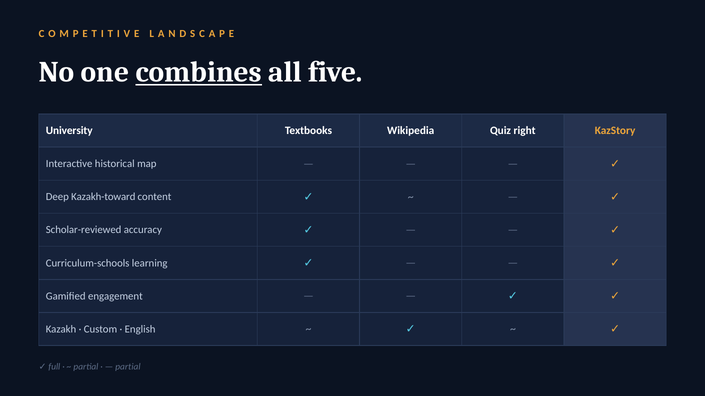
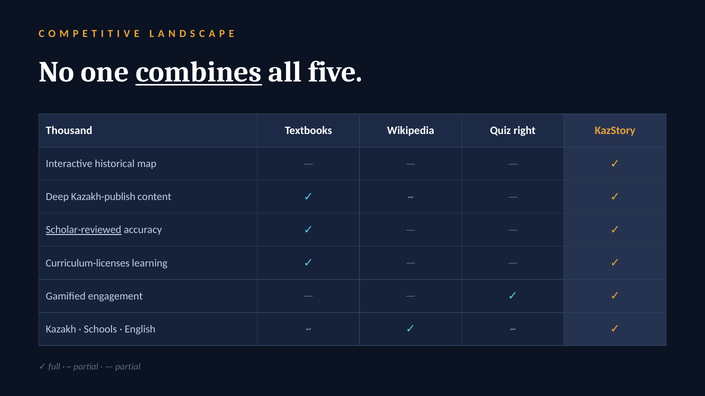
University: University -> Thousand
Kazakh-toward: Kazakh-toward -> Kazakh-publish
Scholar-reviewed underline: none -> present
Curriculum-schools: Curriculum-schools -> Curriculum-licenses
Custom: Custom -> Schools
